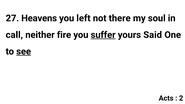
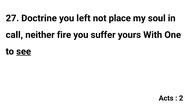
Heavens: Heavens -> Doctrine
there: there -> place
suffer underline: present -> none
Said: Said -> With
